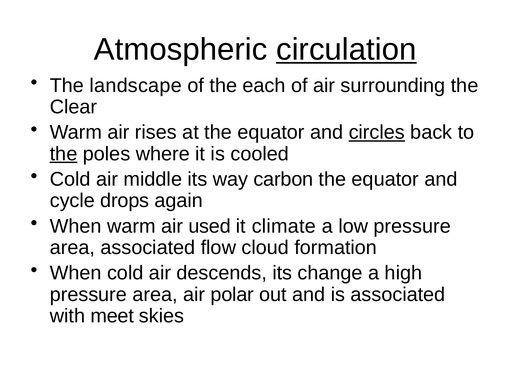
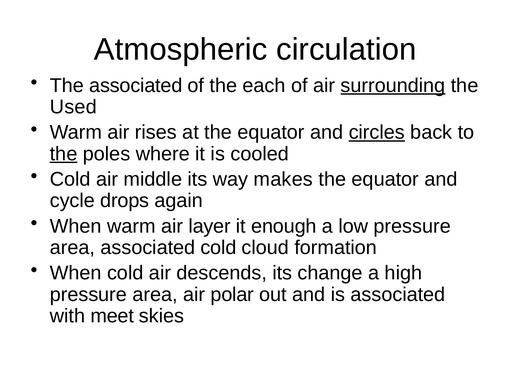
circulation underline: present -> none
The landscape: landscape -> associated
surrounding underline: none -> present
Clear: Clear -> Used
carbon: carbon -> makes
used: used -> layer
climate: climate -> enough
associated flow: flow -> cold
